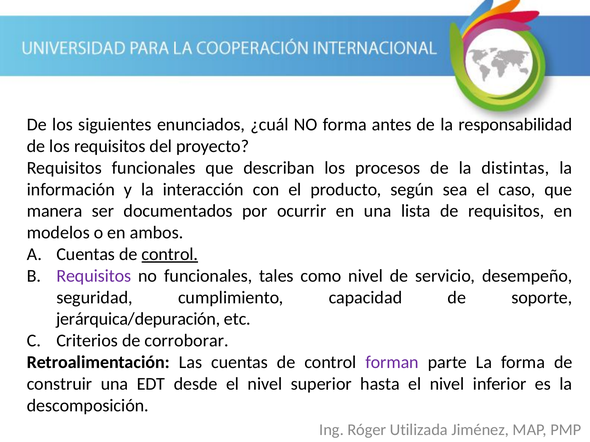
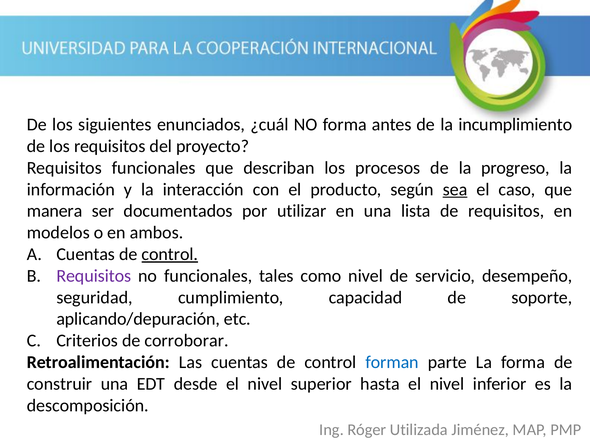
responsabilidad: responsabilidad -> incumplimiento
distintas: distintas -> progreso
sea underline: none -> present
ocurrir: ocurrir -> utilizar
jerárquica/depuración: jerárquica/depuración -> aplicando/depuración
forman colour: purple -> blue
